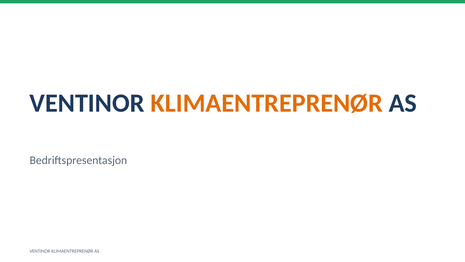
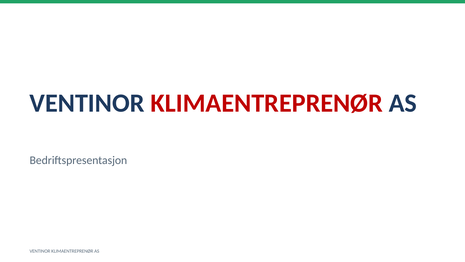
KLIMAENTREPRENØR at (267, 103) colour: orange -> red
